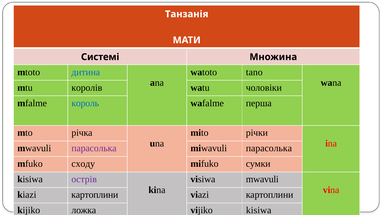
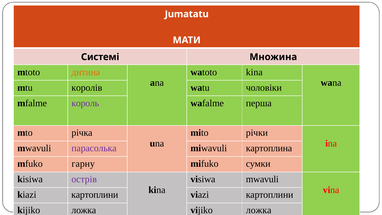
Танзанія: Танзанія -> Jumatatu
дитина colour: blue -> orange
watoto tano: tano -> kina
король colour: blue -> purple
miwavuli парасолька: парасолька -> картоплина
сходу: сходу -> гарну
vijiko kisiwa: kisiwa -> ложка
